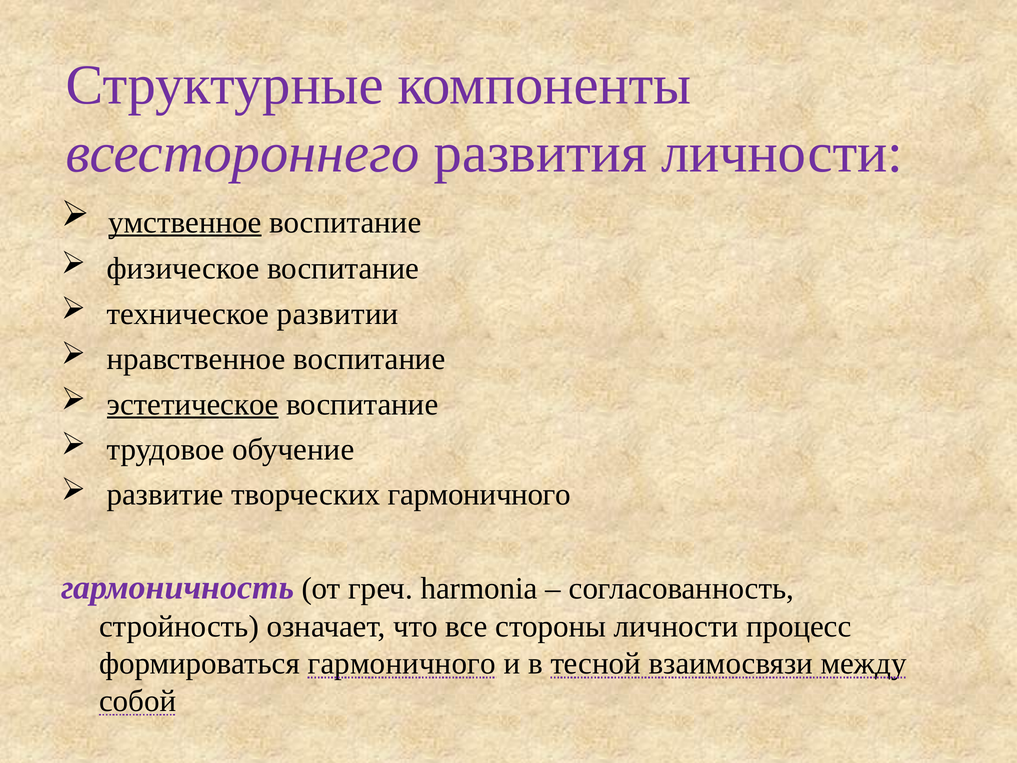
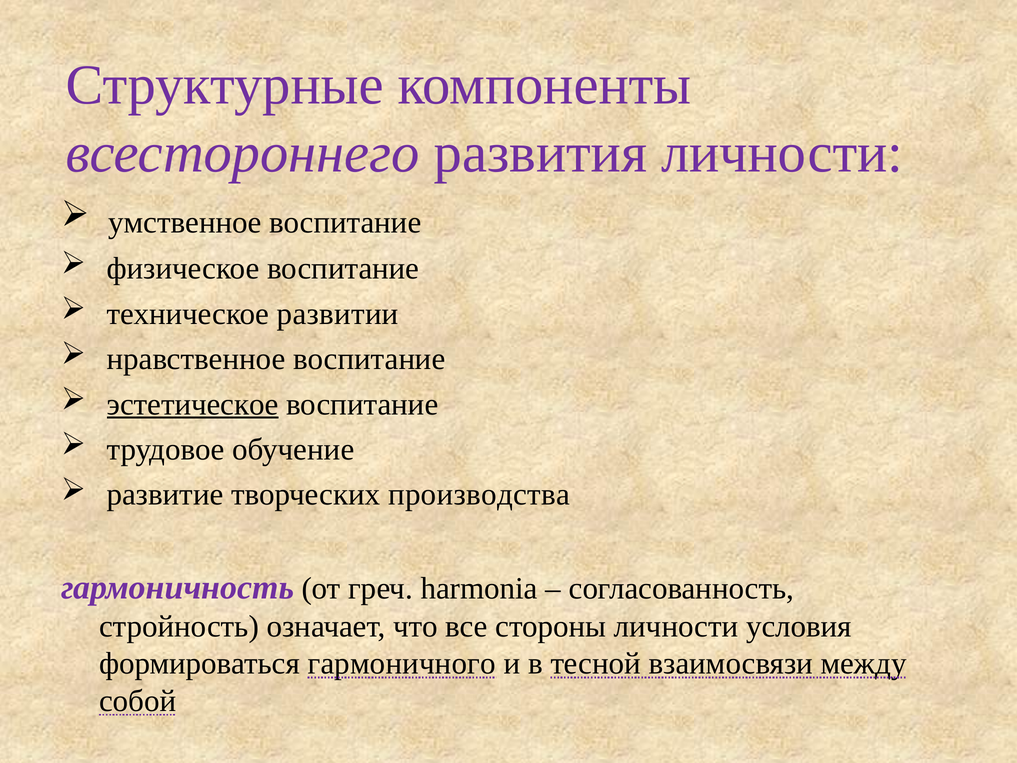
умственное underline: present -> none
творческих гармоничного: гармоничного -> производства
процесс: процесс -> условия
